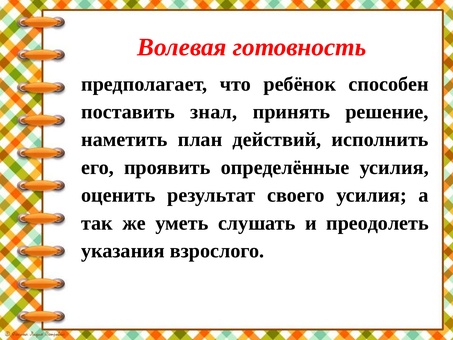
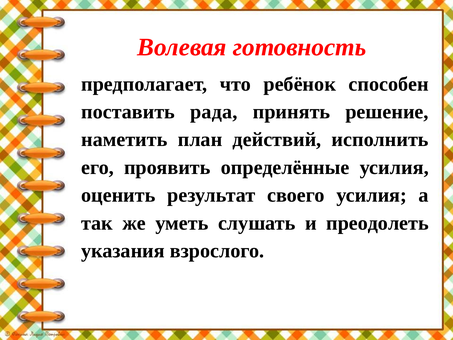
знал: знал -> рада
